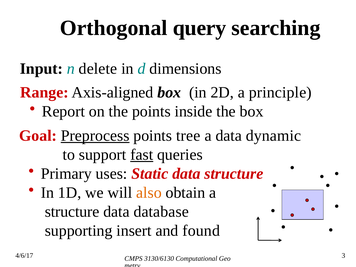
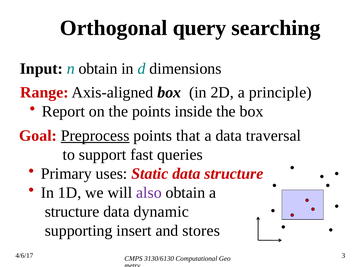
n delete: delete -> obtain
tree: tree -> that
dynamic: dynamic -> traversal
fast underline: present -> none
also colour: orange -> purple
database: database -> dynamic
found: found -> stores
